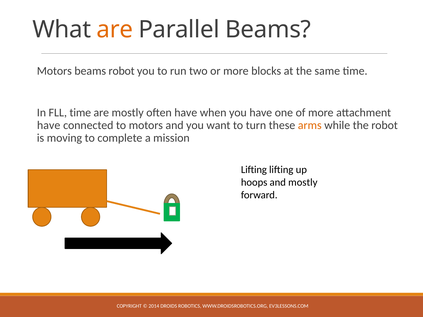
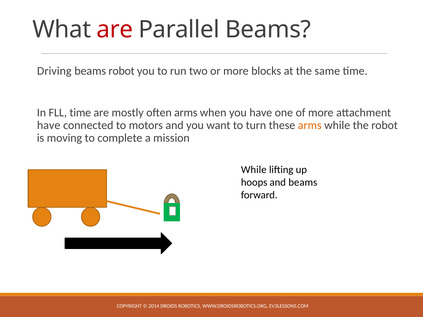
are at (115, 30) colour: orange -> red
Motors at (54, 71): Motors -> Driving
often have: have -> arms
Lifting at (254, 170): Lifting -> While
and mostly: mostly -> beams
